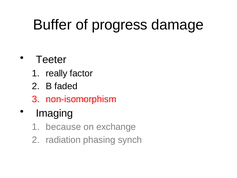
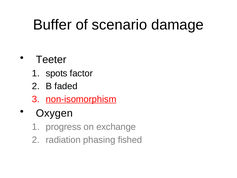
progress: progress -> scenario
really: really -> spots
non-isomorphism underline: none -> present
Imaging: Imaging -> Oxygen
because: because -> progress
synch: synch -> fished
